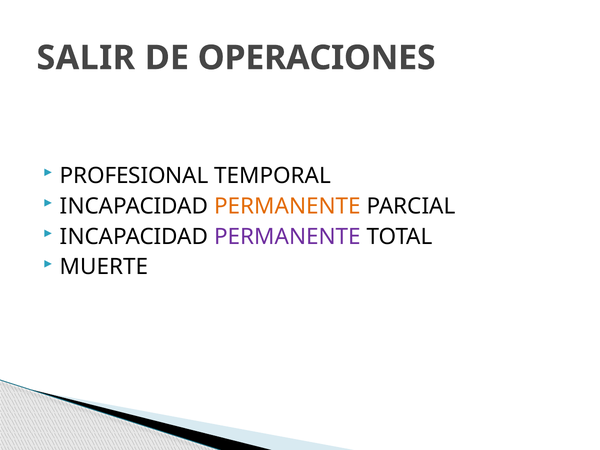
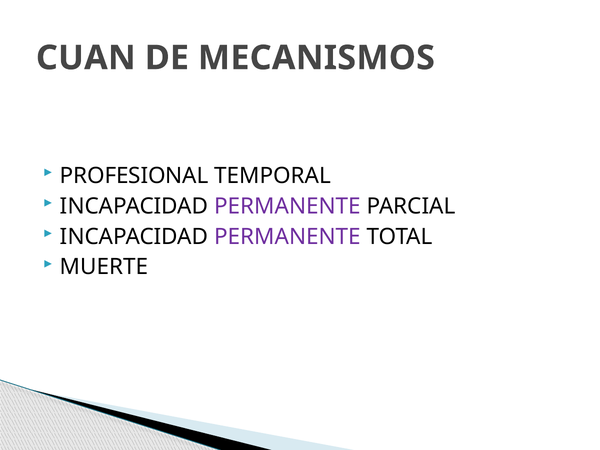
SALIR: SALIR -> CUAN
OPERACIONES: OPERACIONES -> MECANISMOS
PERMANENTE at (287, 206) colour: orange -> purple
